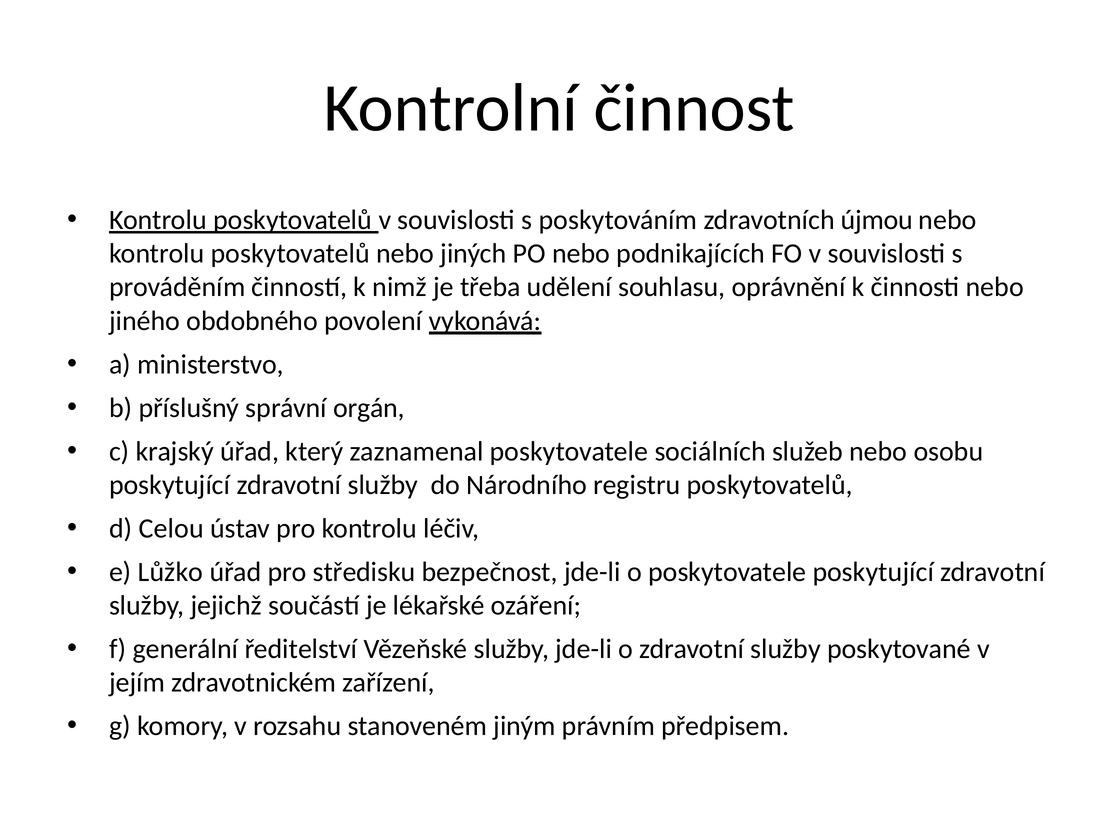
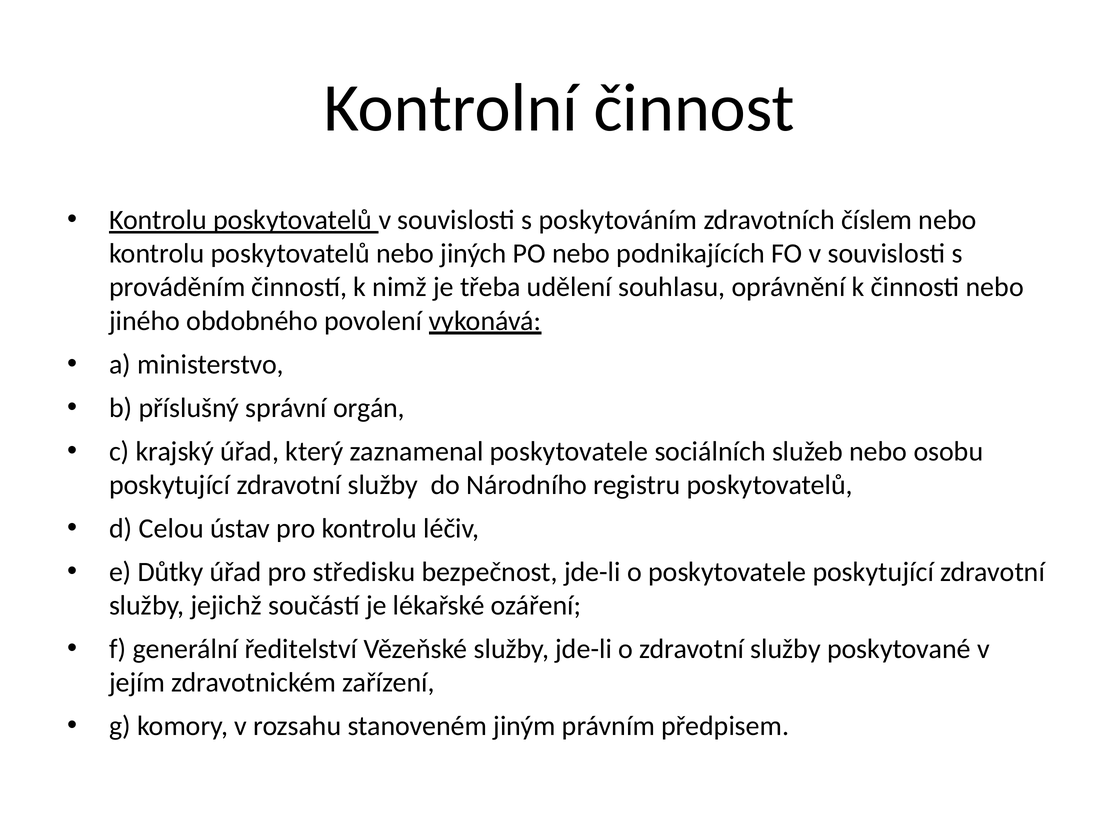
újmou: újmou -> číslem
Lůžko: Lůžko -> Důtky
